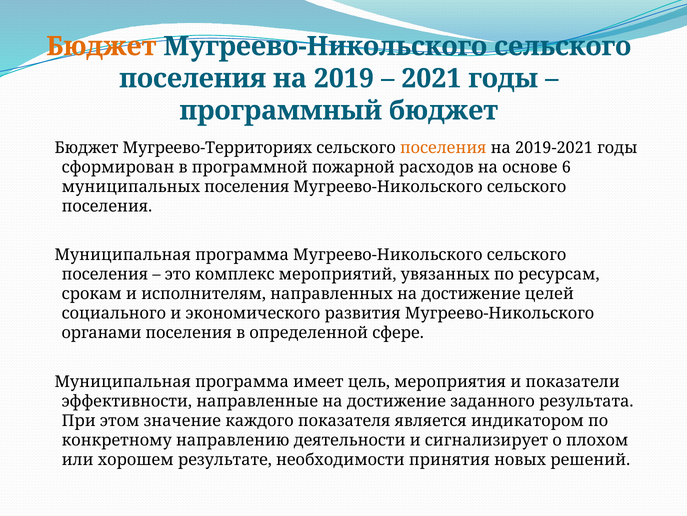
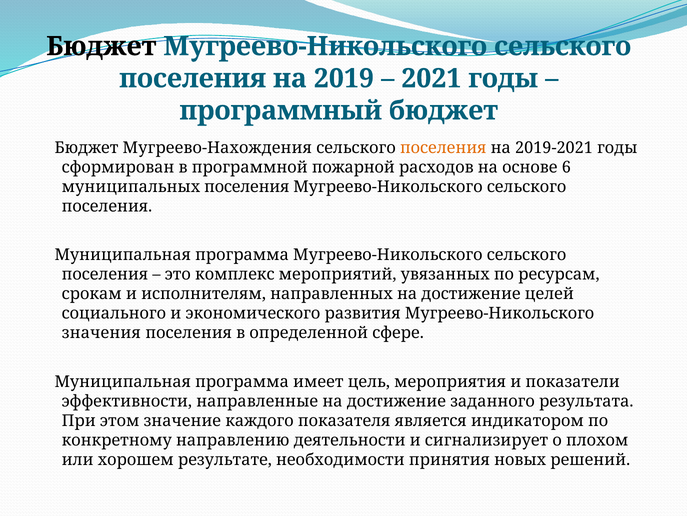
Бюджет at (101, 46) colour: orange -> black
Мугреево-Территориях: Мугреево-Территориях -> Мугреево-Нахождения
органами: органами -> значения
